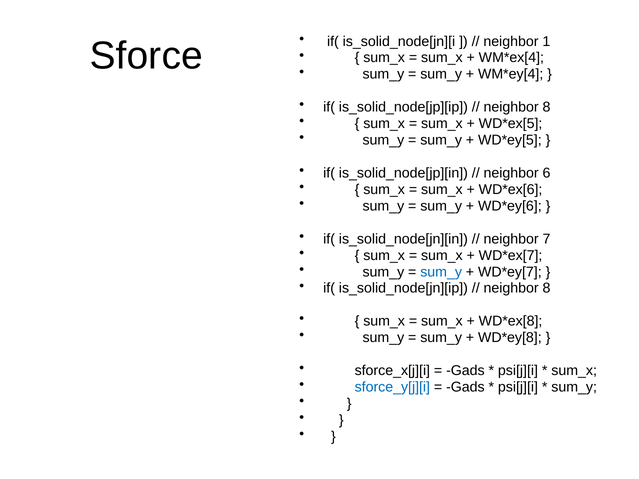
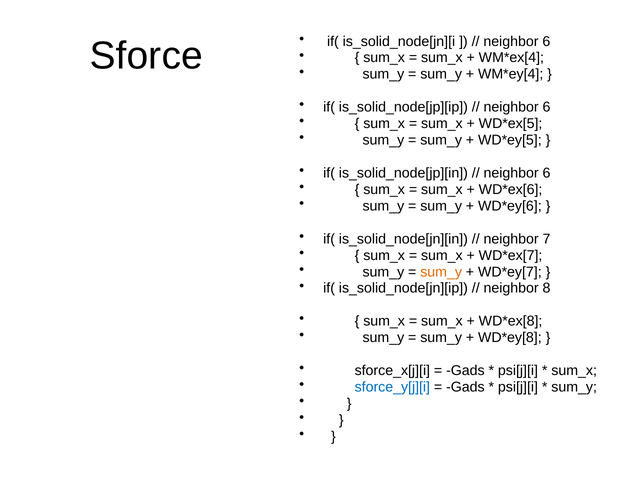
1 at (546, 41): 1 -> 6
8 at (547, 107): 8 -> 6
sum_y at (441, 272) colour: blue -> orange
